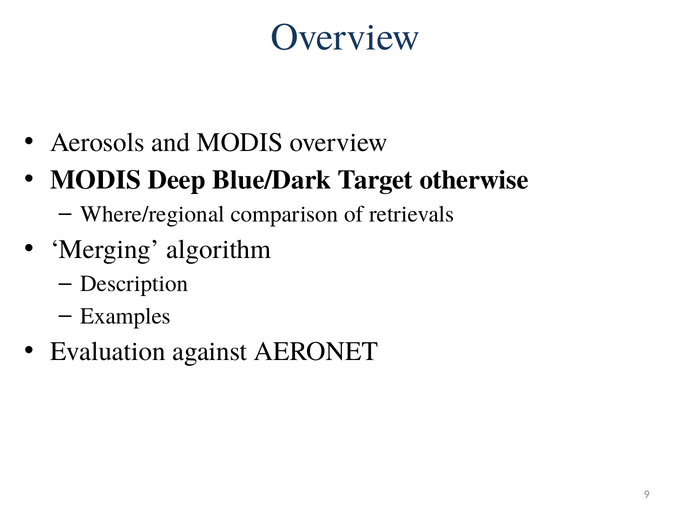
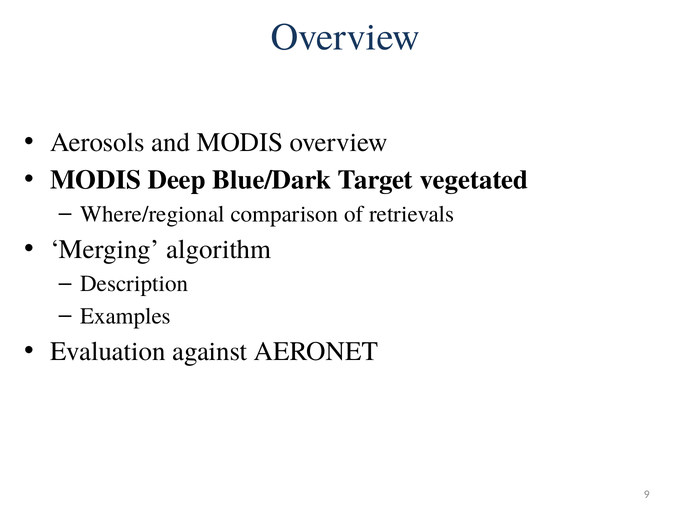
otherwise: otherwise -> vegetated
